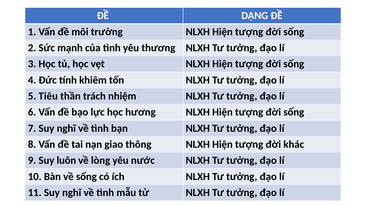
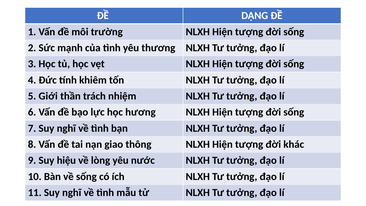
Tiêu: Tiêu -> Giới
luôn: luôn -> hiệu
